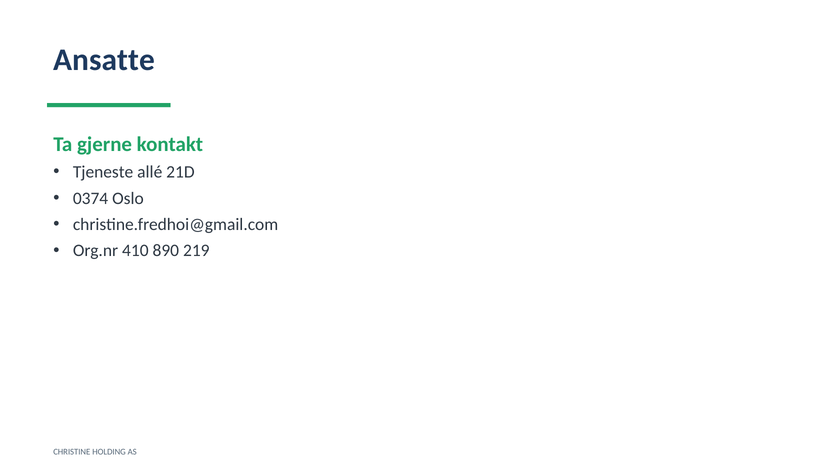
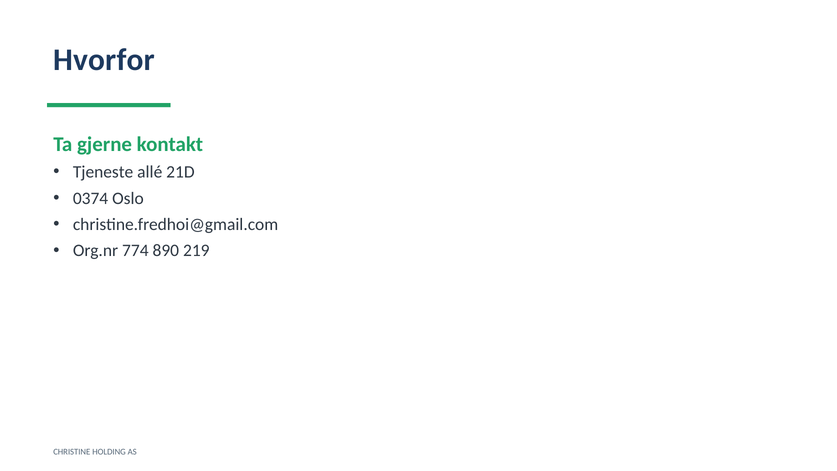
Ansatte: Ansatte -> Hvorfor
410: 410 -> 774
